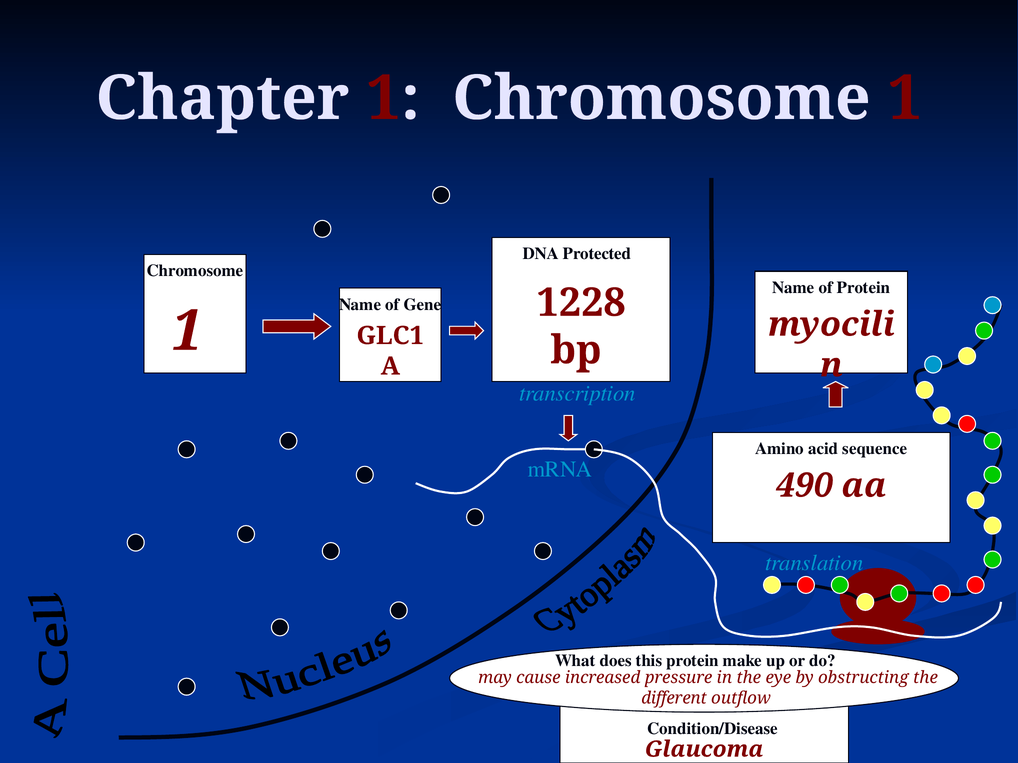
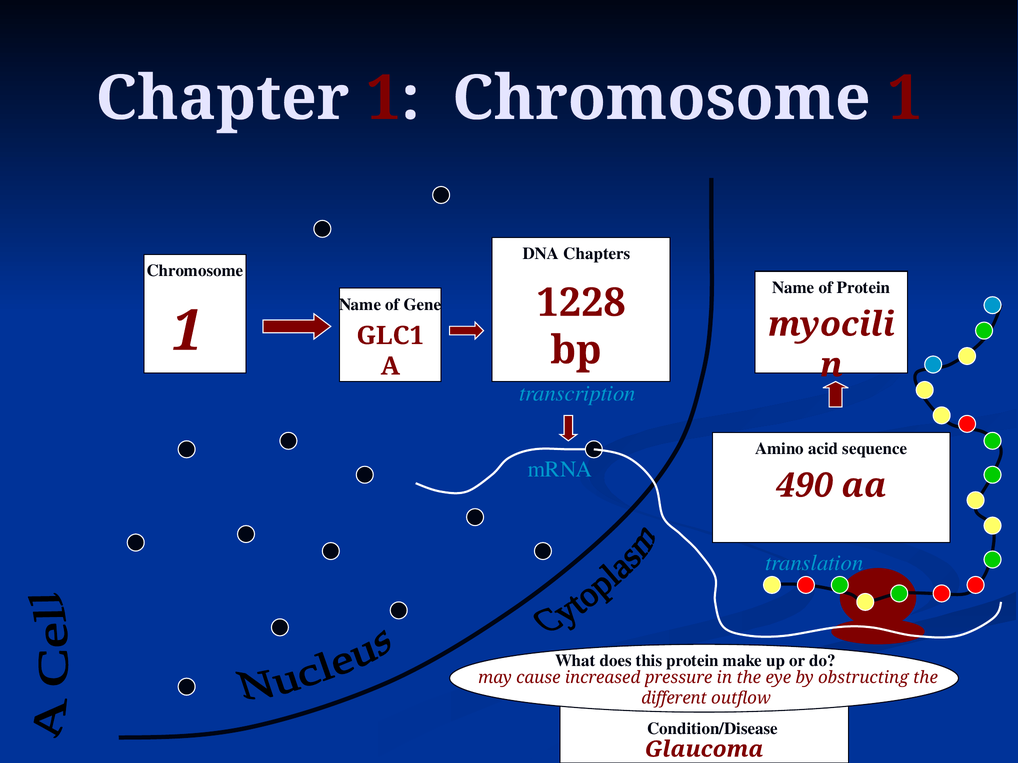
Protected: Protected -> Chapters
